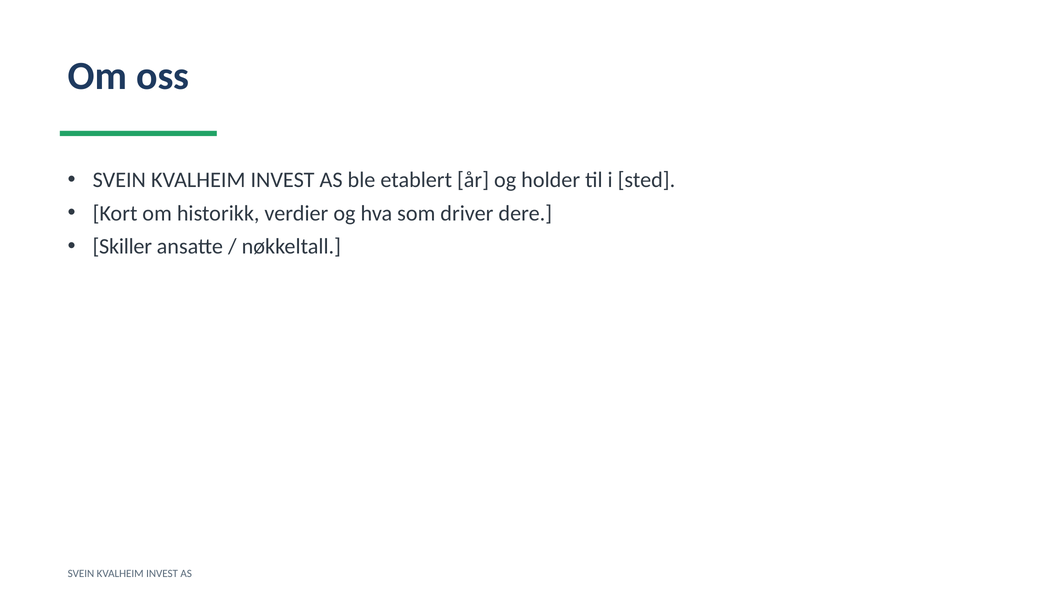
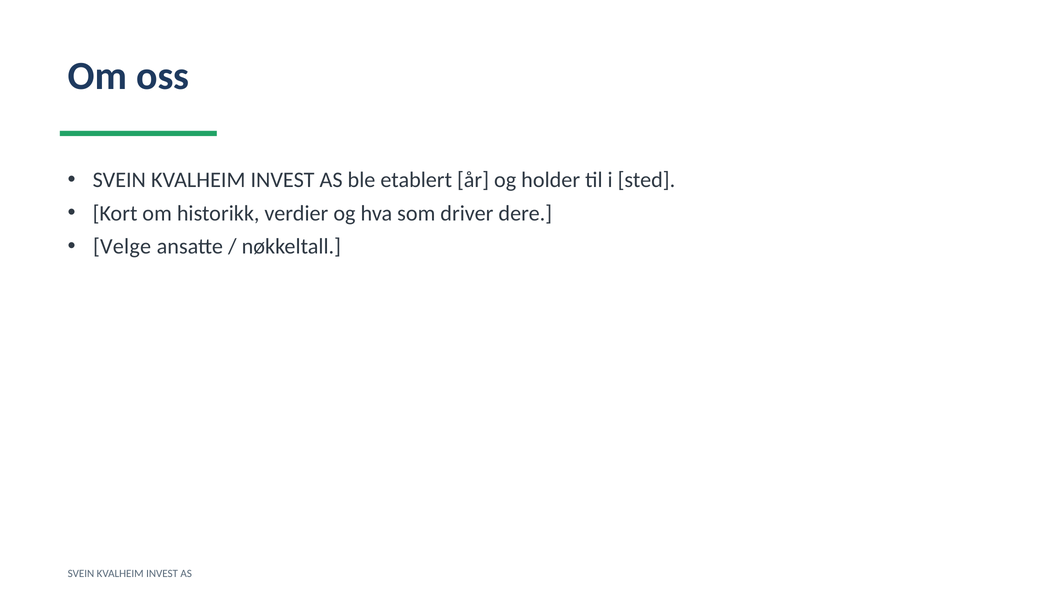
Skiller: Skiller -> Velge
